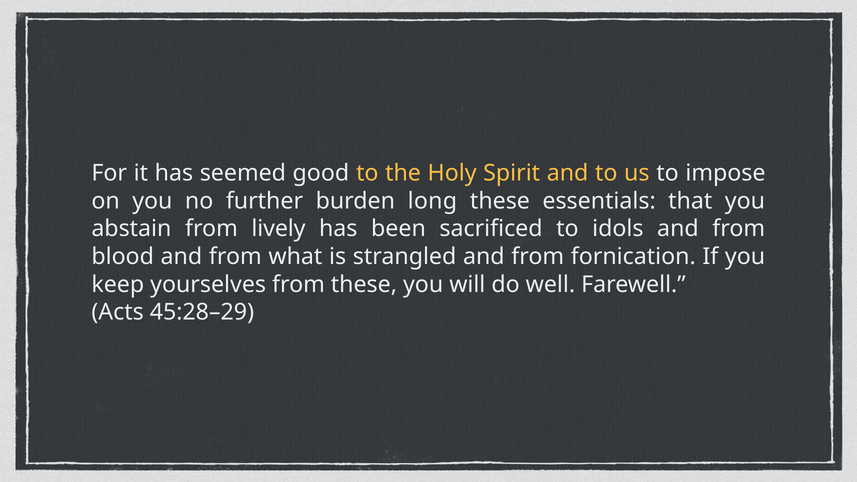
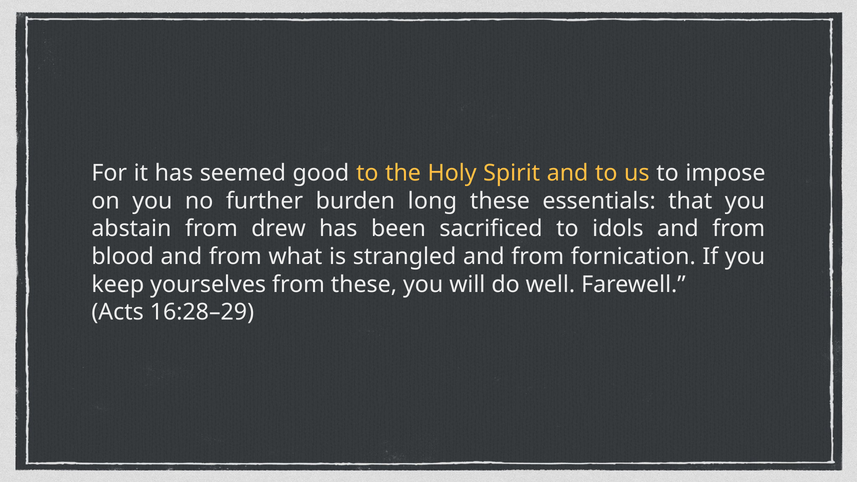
lively: lively -> drew
45:28–29: 45:28–29 -> 16:28–29
